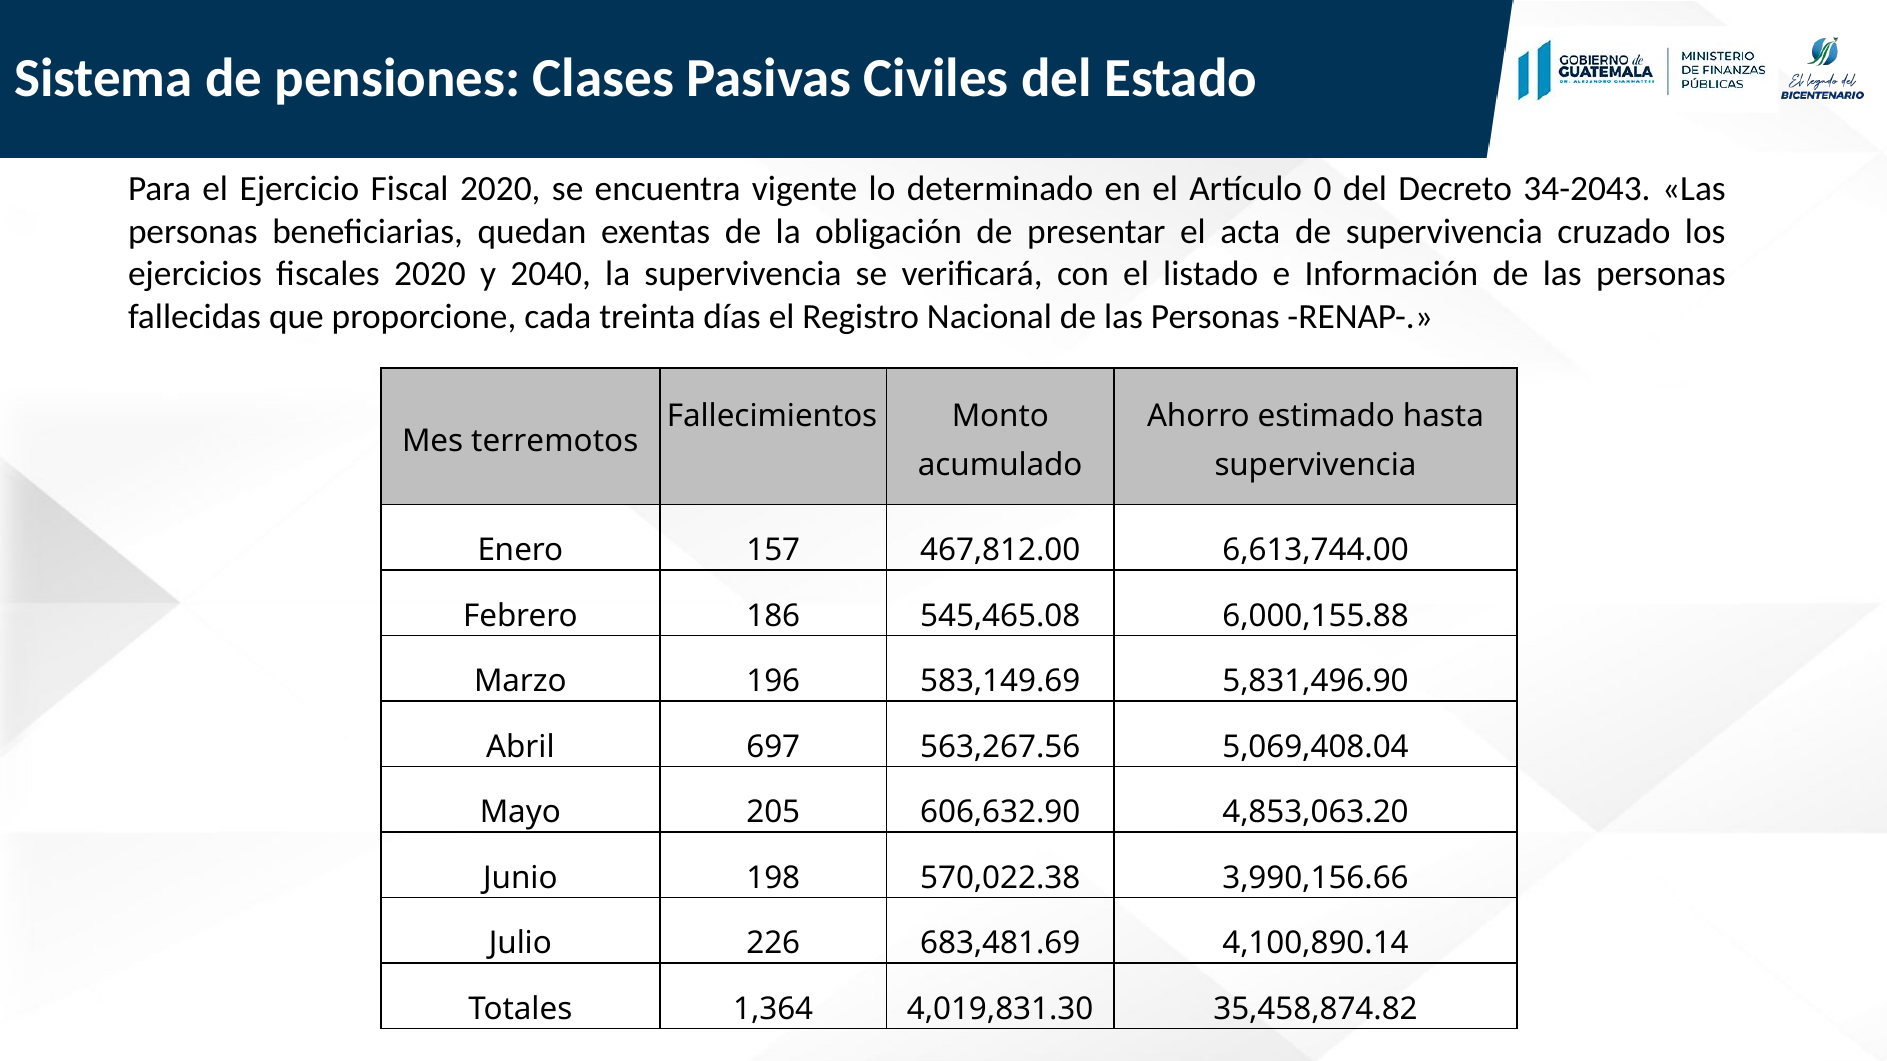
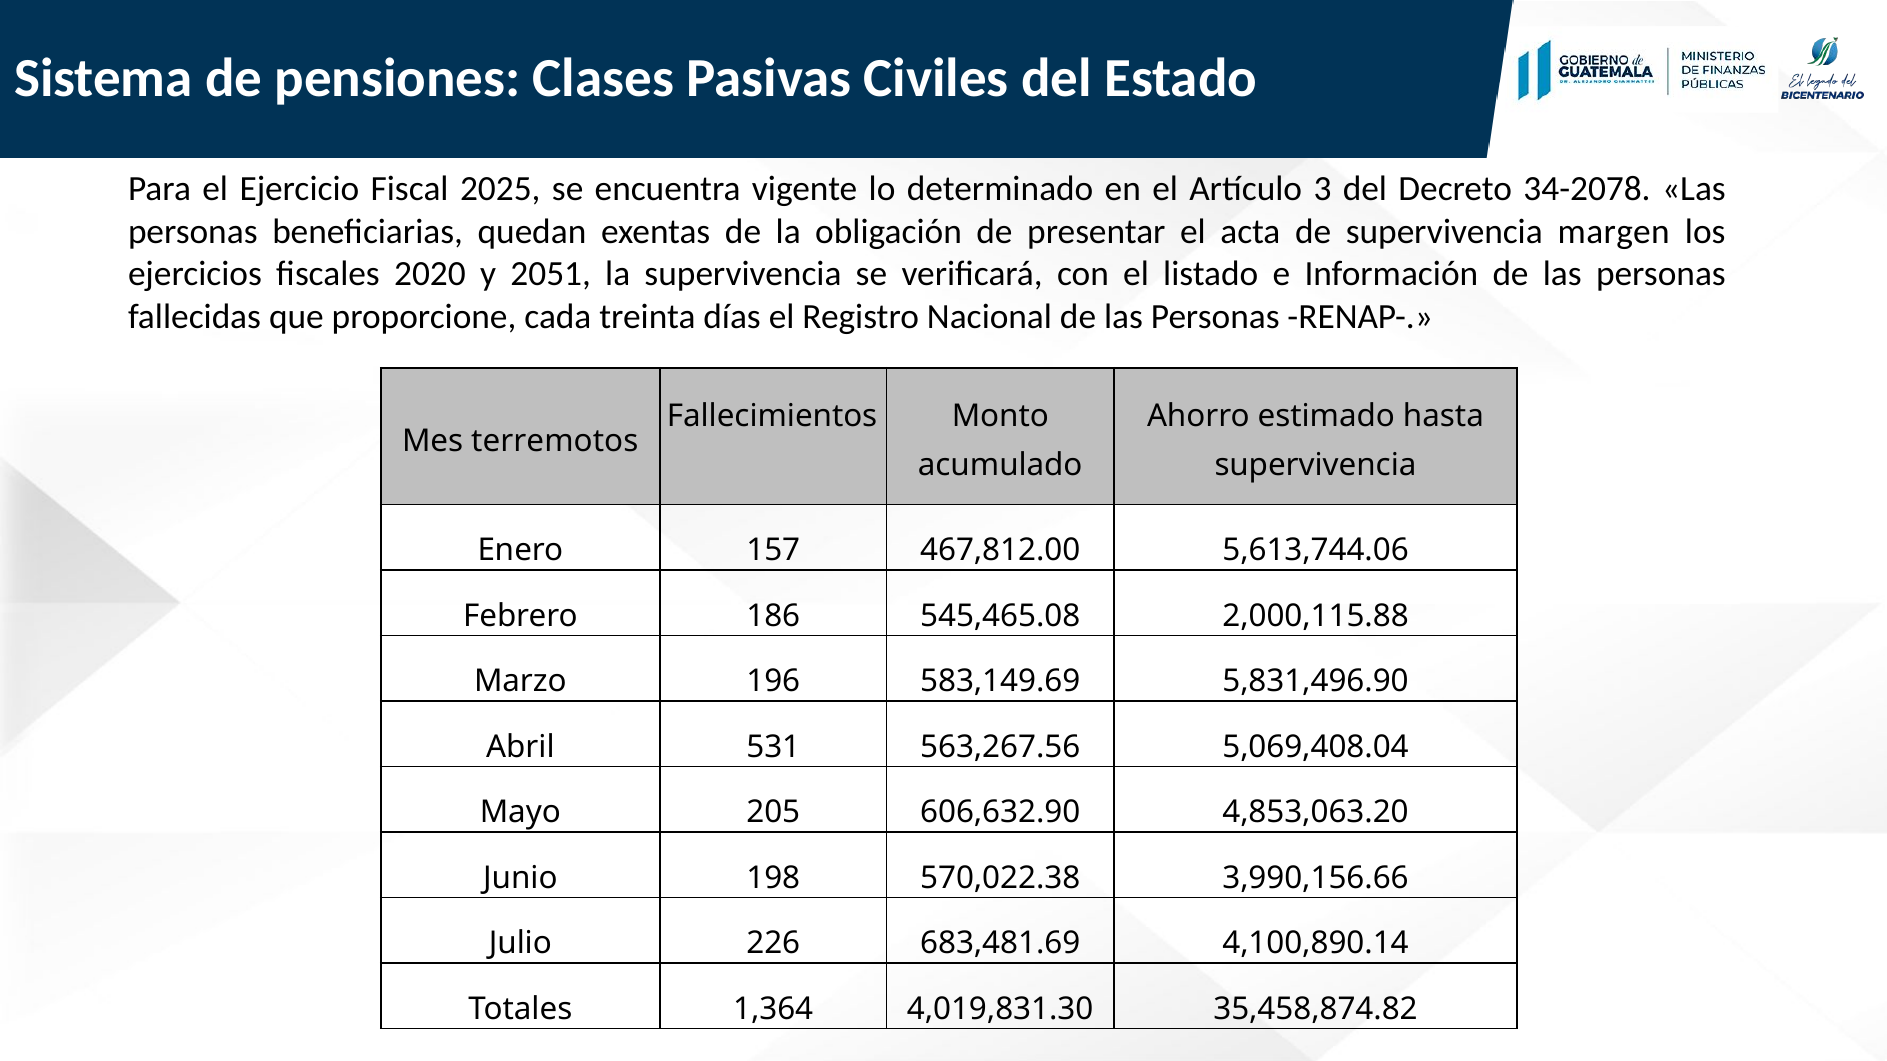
Fiscal 2020: 2020 -> 2025
0: 0 -> 3
34-2043: 34-2043 -> 34-2078
cruzado: cruzado -> margen
2040: 2040 -> 2051
6,613,744.00: 6,613,744.00 -> 5,613,744.06
6,000,155.88: 6,000,155.88 -> 2,000,115.88
697: 697 -> 531
